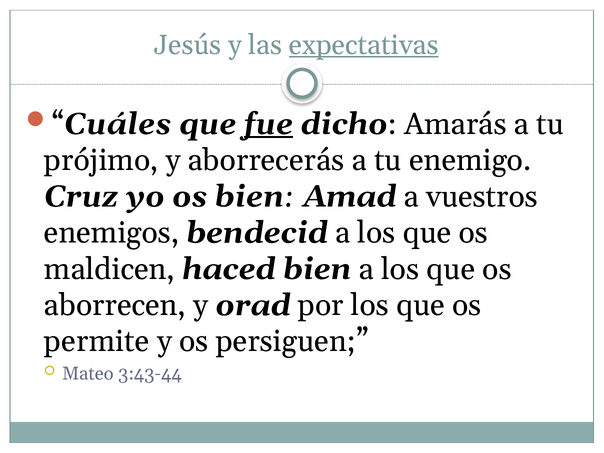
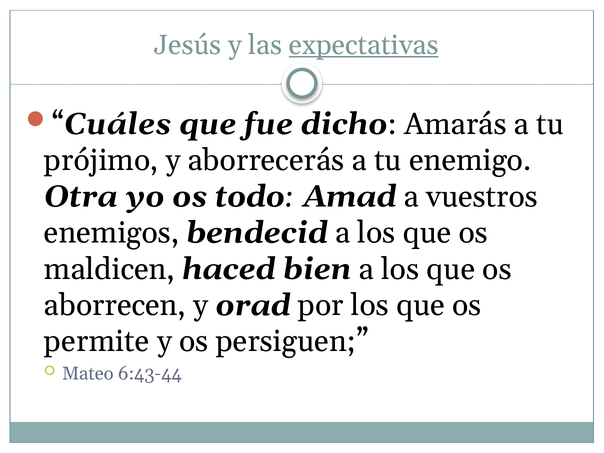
fue underline: present -> none
Cruz: Cruz -> Otra
os bien: bien -> todo
3:43-44: 3:43-44 -> 6:43-44
